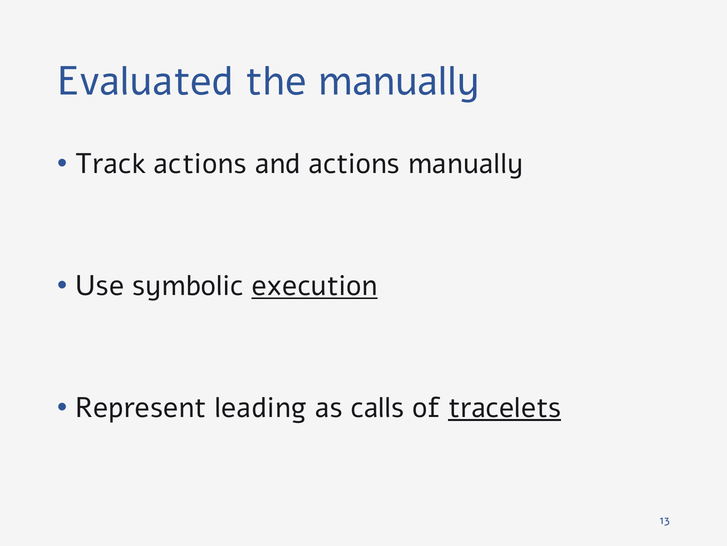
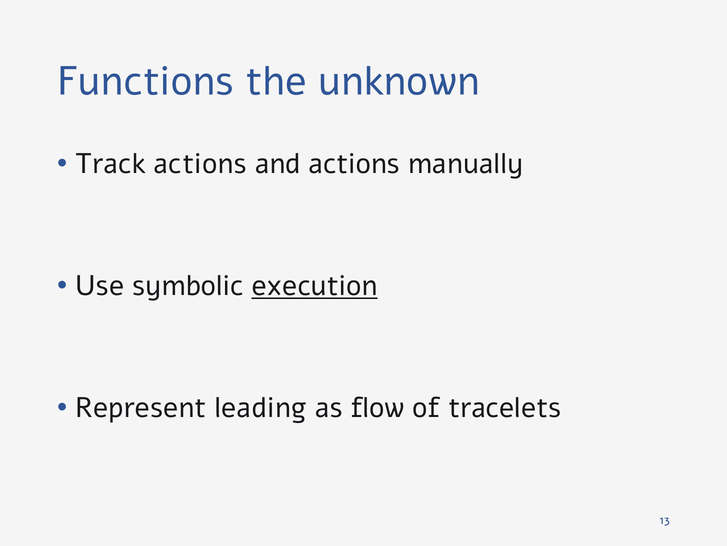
Evaluated: Evaluated -> Functions
the manually: manually -> unknown
calls: calls -> flow
tracelets underline: present -> none
